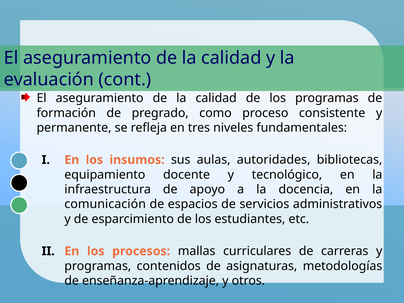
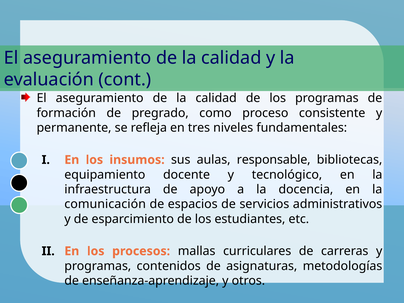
autoridades: autoridades -> responsable
